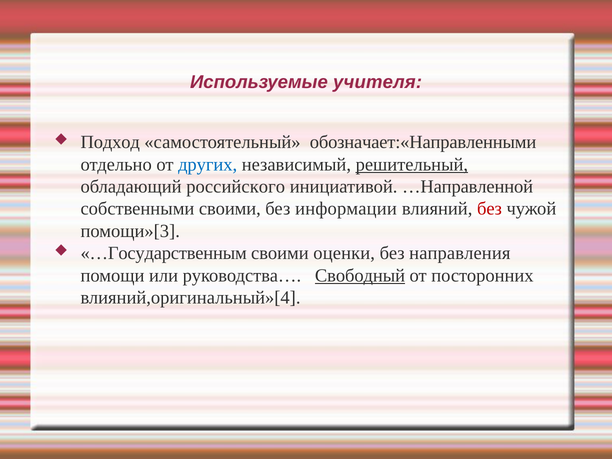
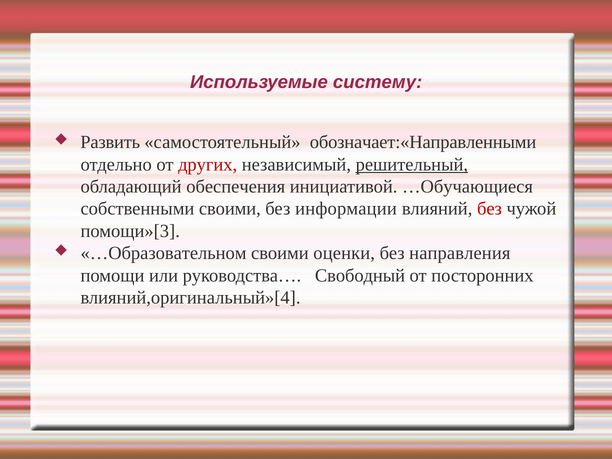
учителя: учителя -> систему
Подход: Подход -> Развить
других colour: blue -> red
российского: российского -> обеспечения
…Направленной: …Направленной -> …Обучающиеся
…Государственным: …Государственным -> …Образовательном
Свободный underline: present -> none
